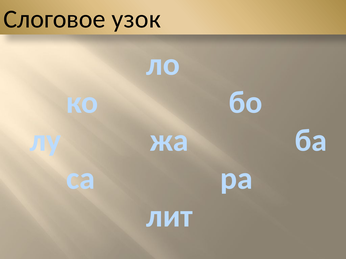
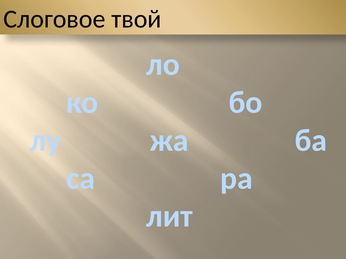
узок: узок -> твой
